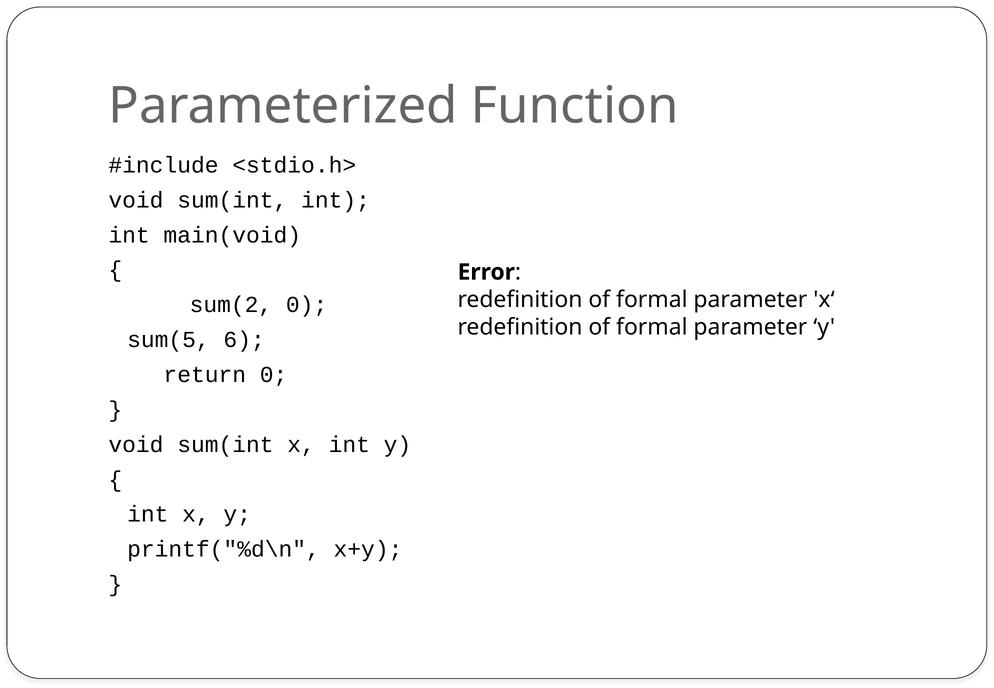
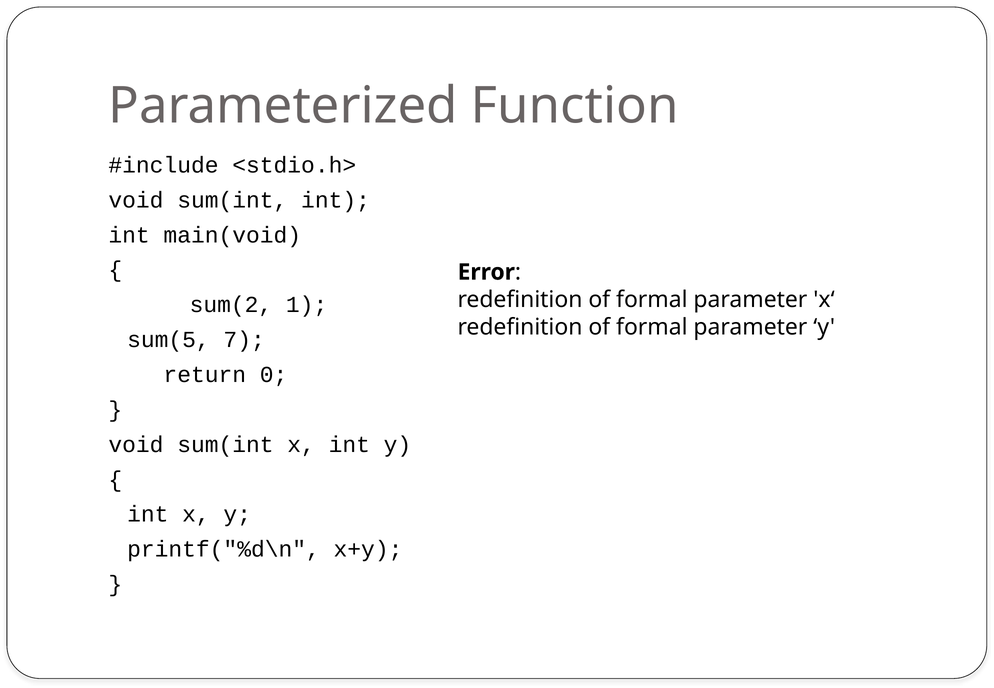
sum(2 0: 0 -> 1
6: 6 -> 7
